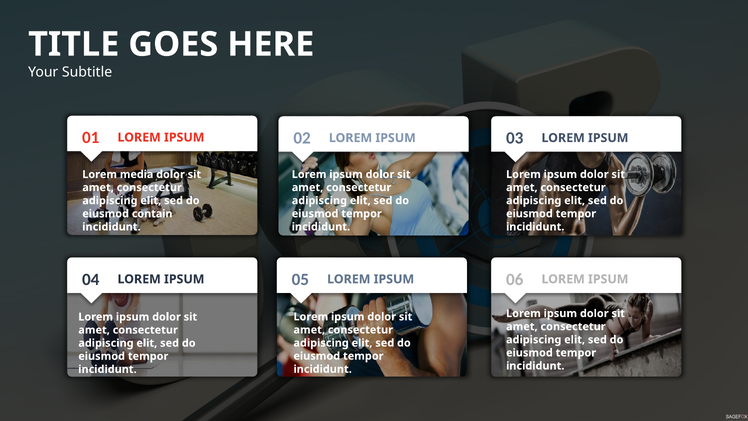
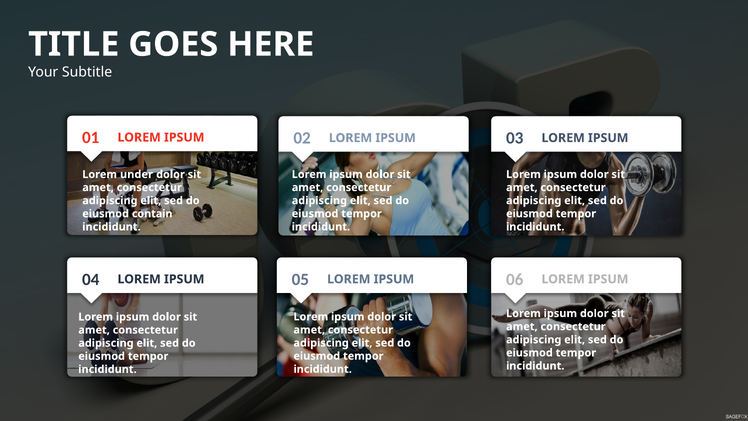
media: media -> under
